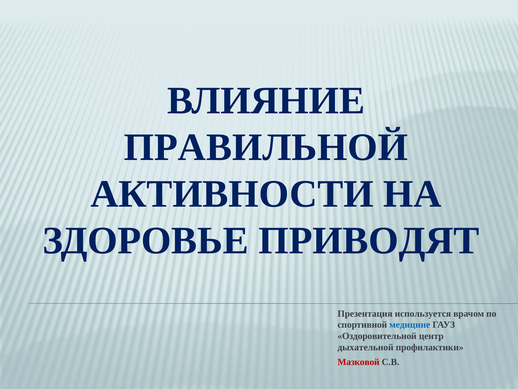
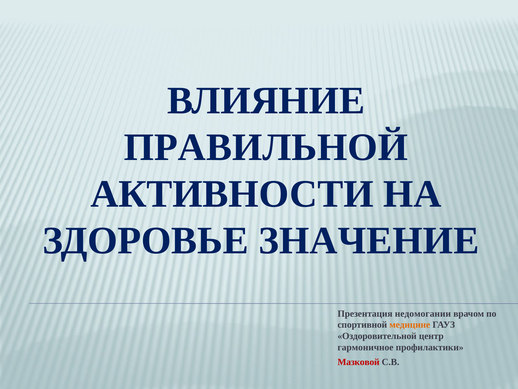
ПРИВОДЯТ: ПРИВОДЯТ -> ЗНАЧЕНИЕ
используется: используется -> недомогании
медицине colour: blue -> orange
дыхательной: дыхательной -> гармоничное
